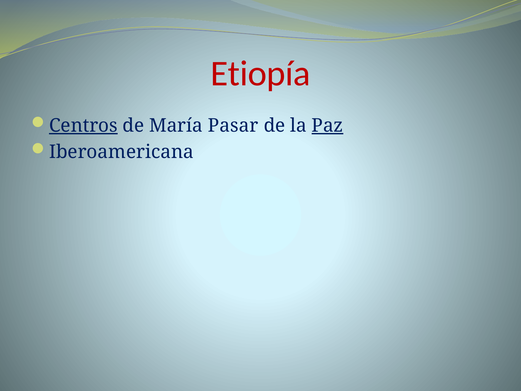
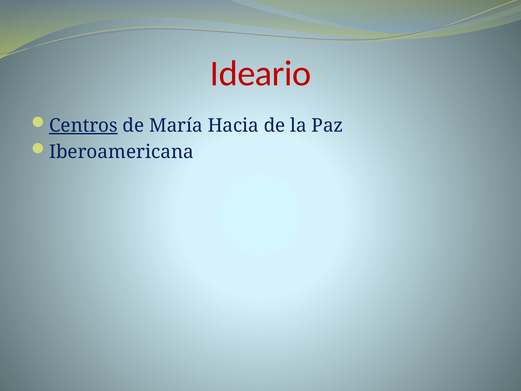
Etiopía: Etiopía -> Ideario
Pasar: Pasar -> Hacia
Paz underline: present -> none
